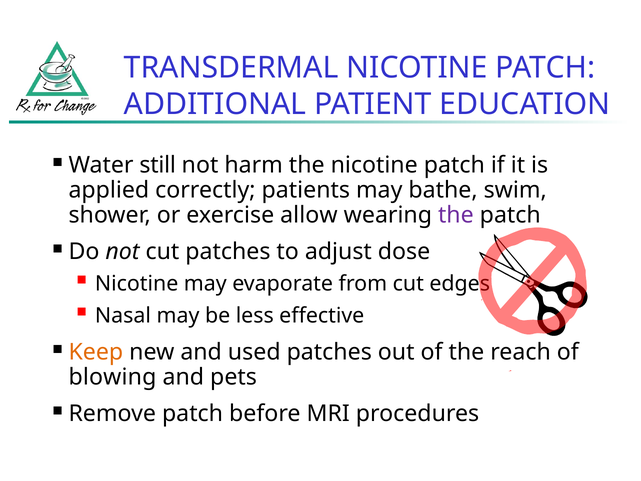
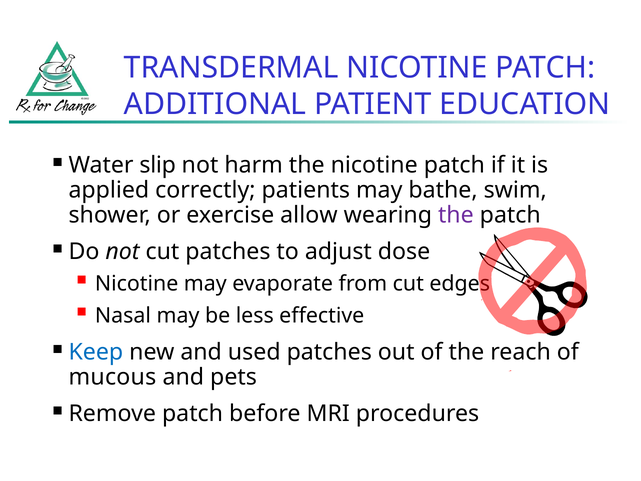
still: still -> slip
Keep colour: orange -> blue
blowing: blowing -> mucous
